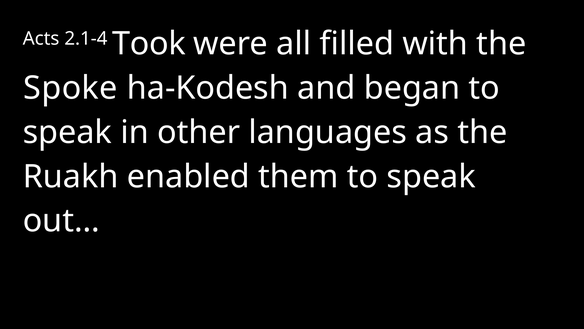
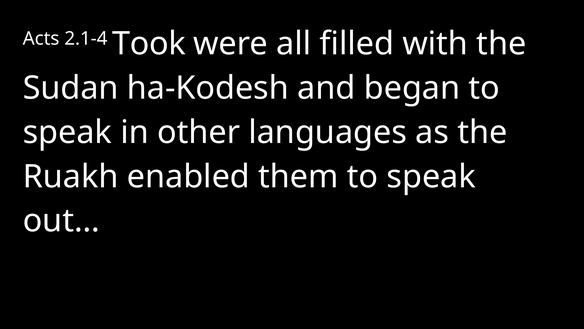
Spoke: Spoke -> Sudan
